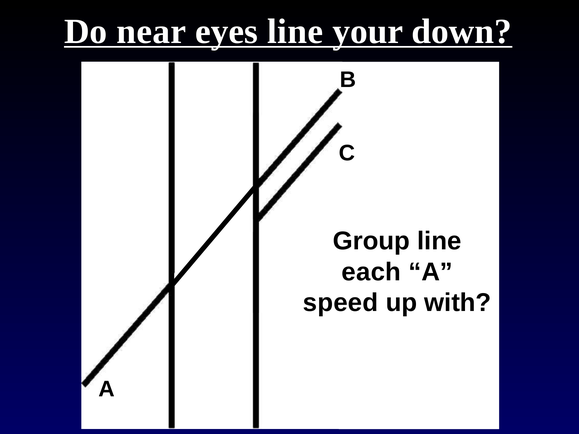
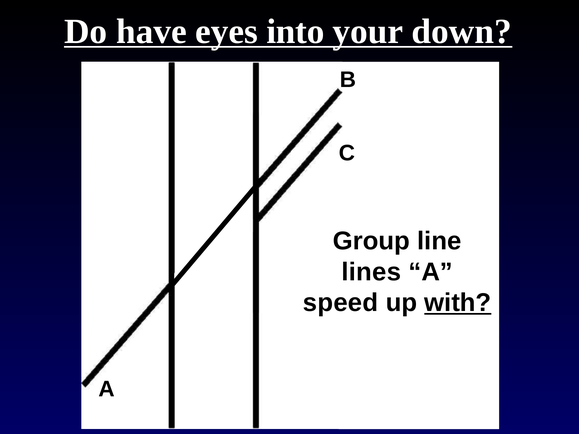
near: near -> have
eyes line: line -> into
each: each -> lines
with underline: none -> present
